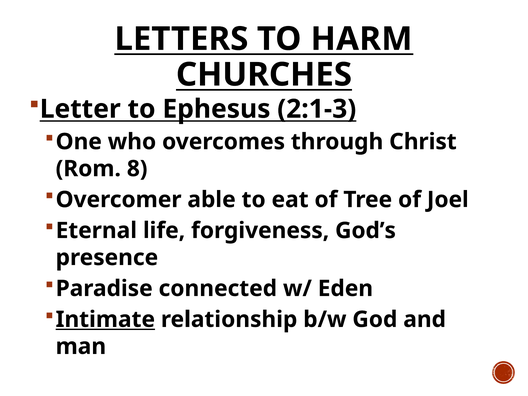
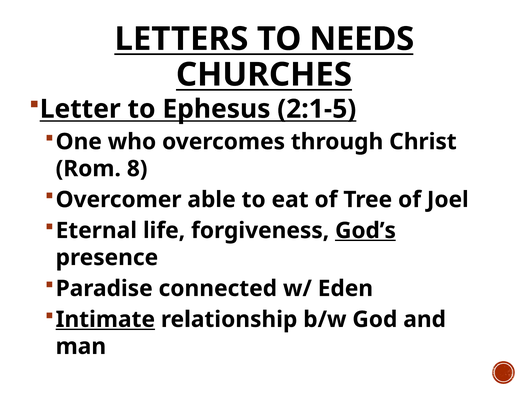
HARM: HARM -> NEEDS
2:1-3: 2:1-3 -> 2:1-5
God’s underline: none -> present
